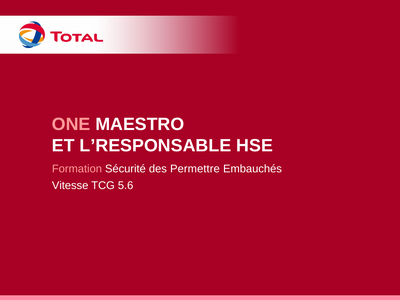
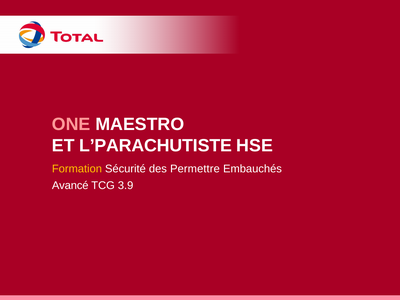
L’RESPONSABLE: L’RESPONSABLE -> L’PARACHUTISTE
Formation colour: pink -> yellow
Vitesse: Vitesse -> Avancé
5.6: 5.6 -> 3.9
